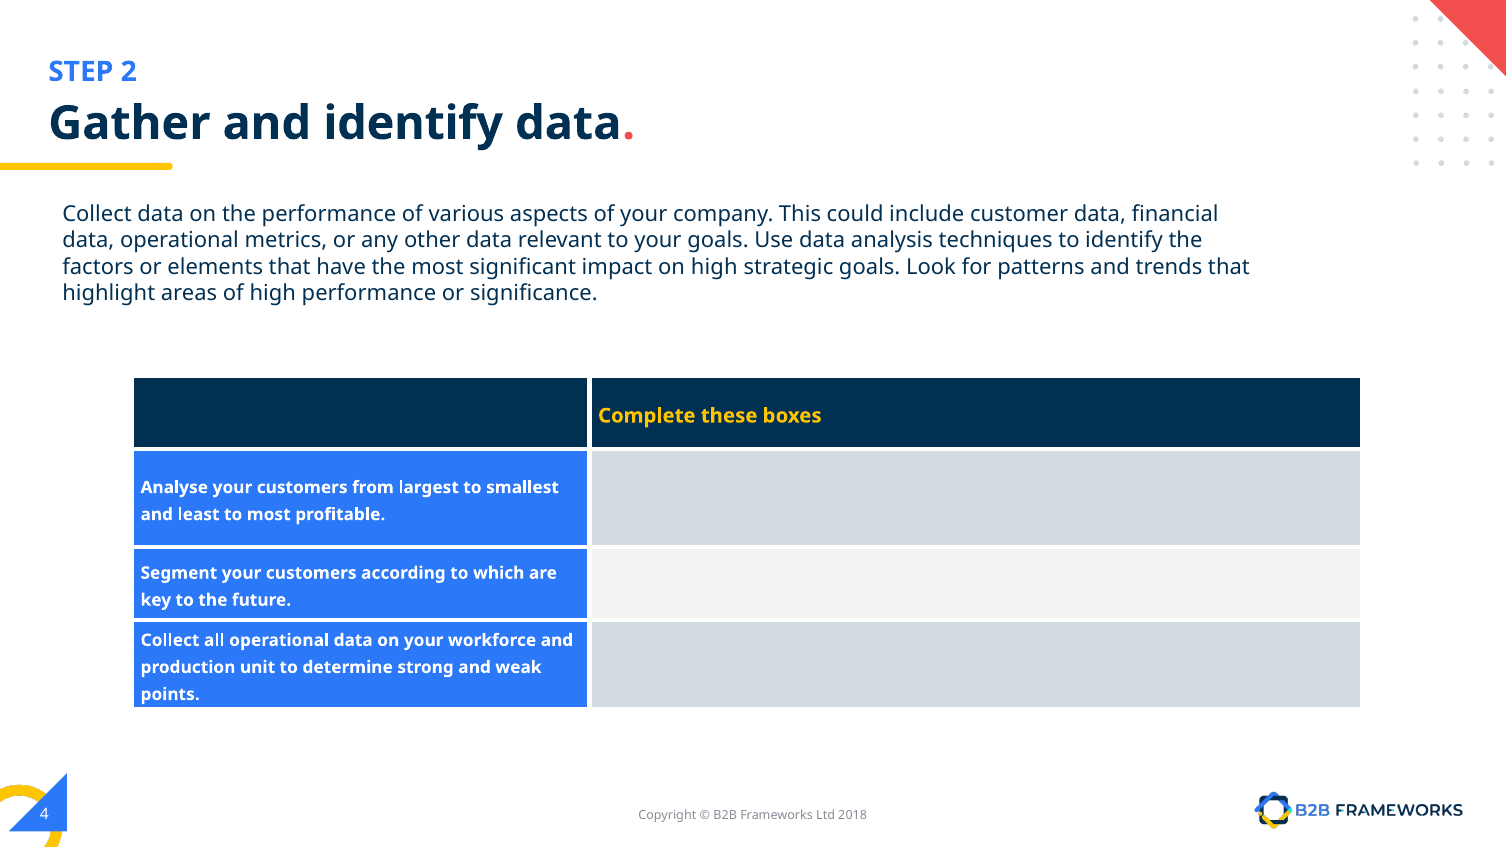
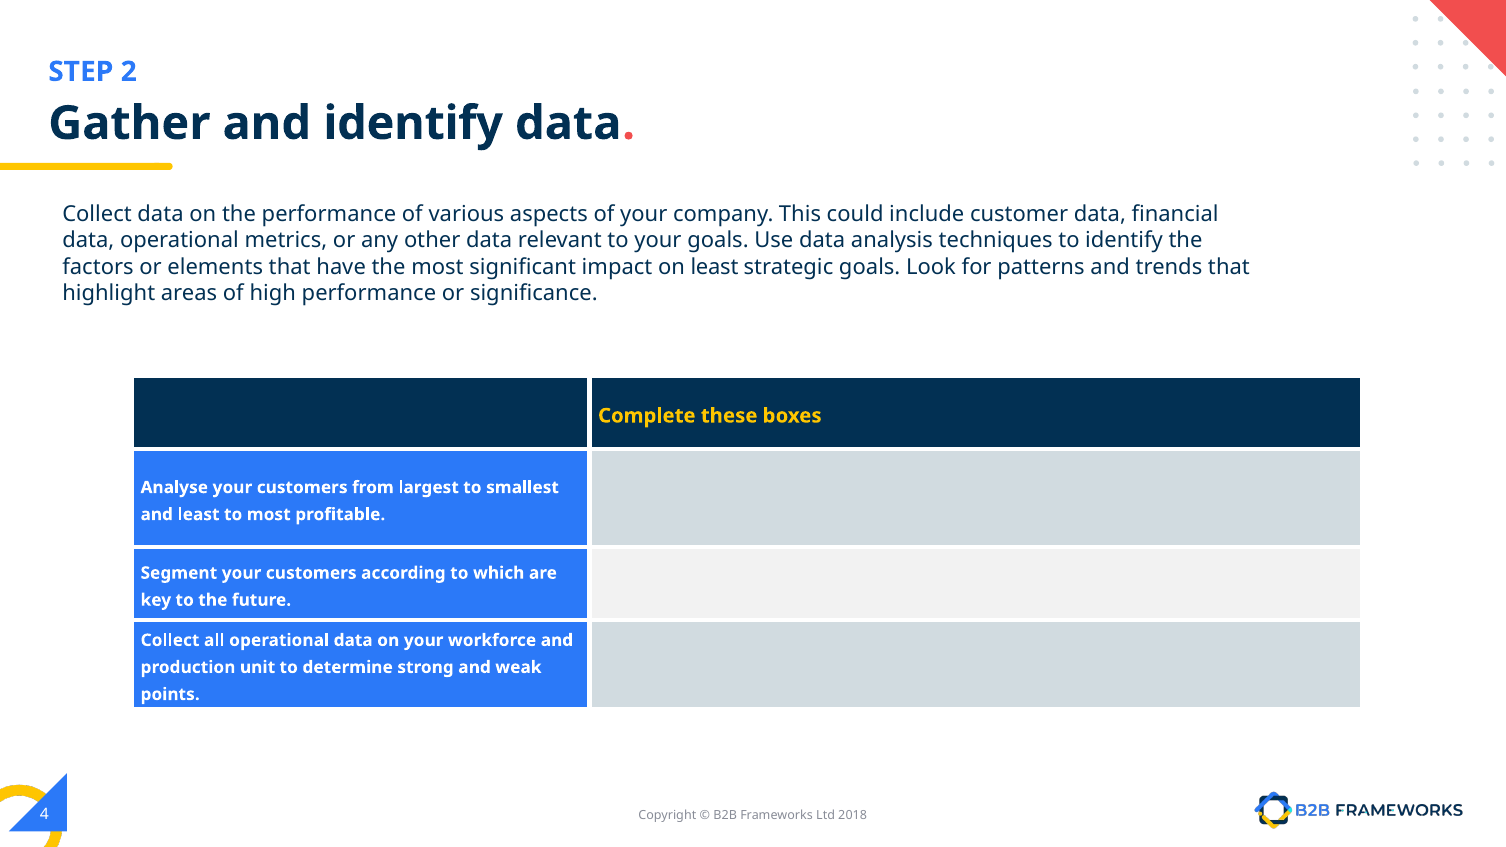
on high: high -> least
